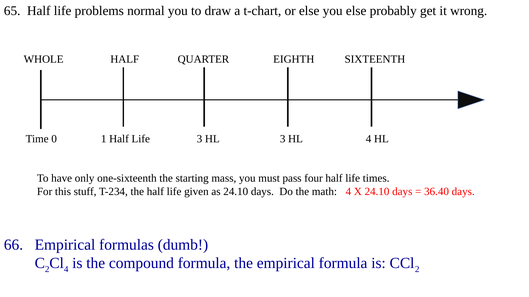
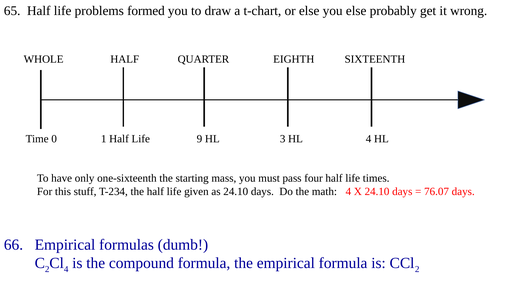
normal: normal -> formed
Life 3: 3 -> 9
36.40: 36.40 -> 76.07
